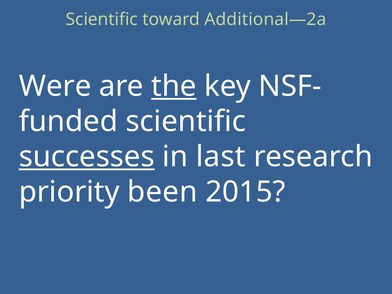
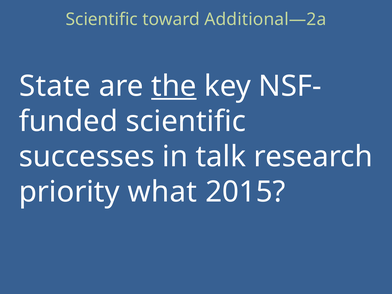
Were: Were -> State
successes underline: present -> none
last: last -> talk
been: been -> what
